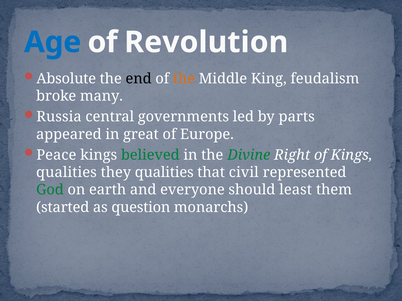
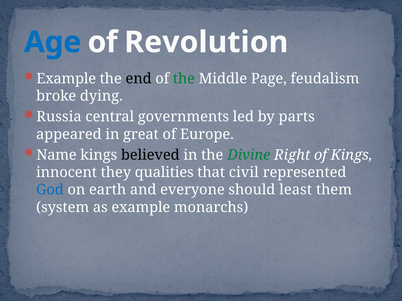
Absolute at (66, 79): Absolute -> Example
the at (184, 79) colour: orange -> green
King: King -> Page
many: many -> dying
Peace: Peace -> Name
believed colour: green -> black
qualities at (66, 173): qualities -> innocent
God colour: green -> blue
started: started -> system
as question: question -> example
